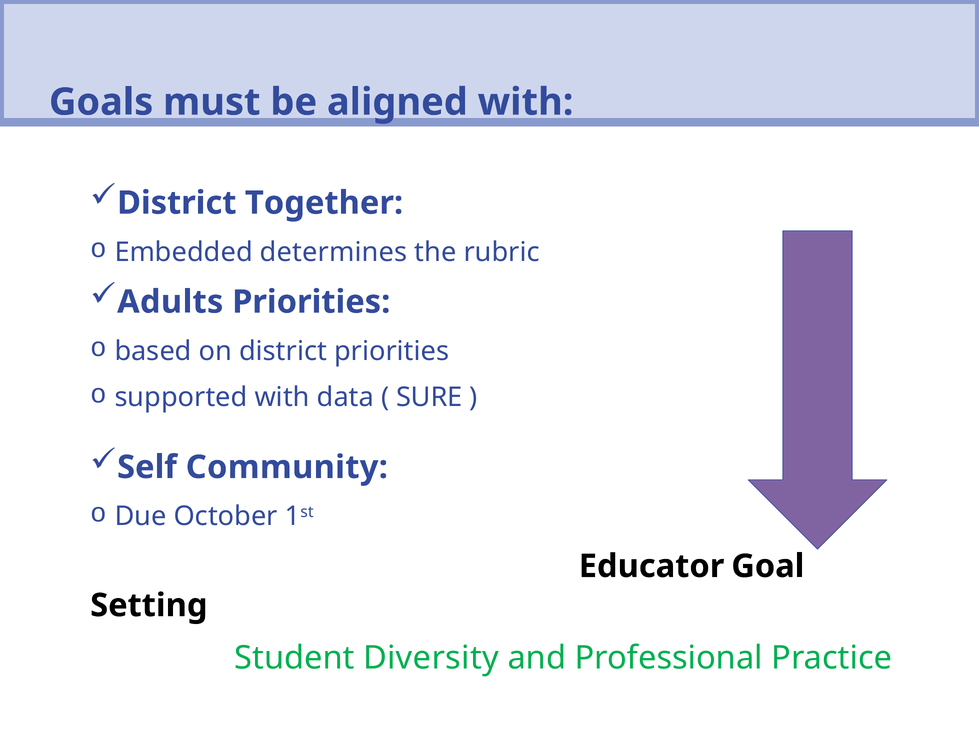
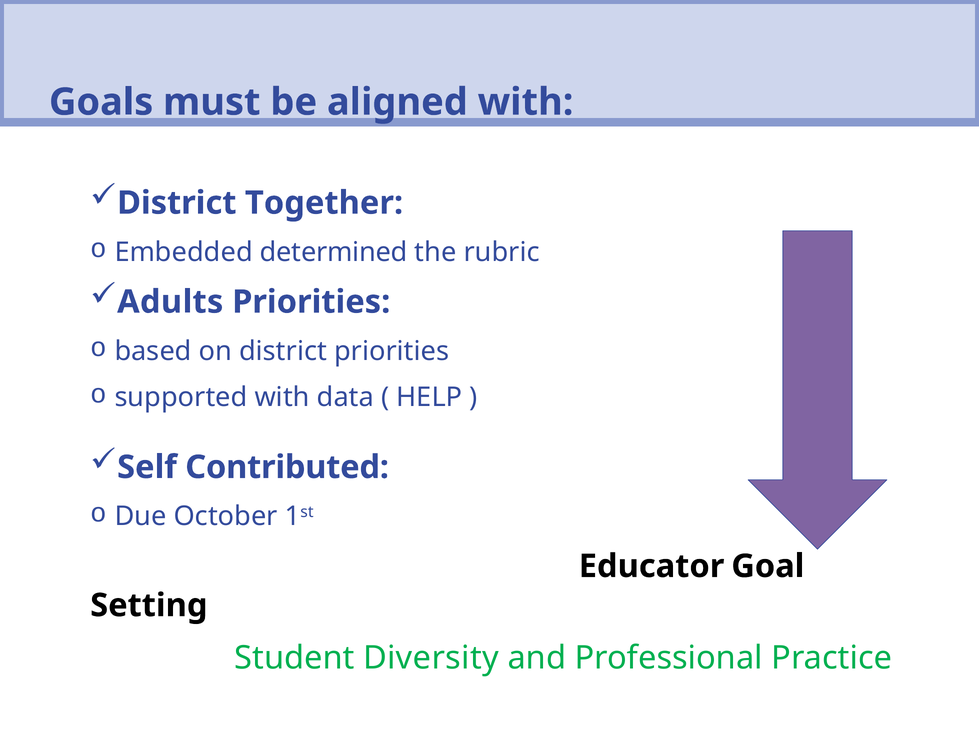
determines: determines -> determined
SURE: SURE -> HELP
Community: Community -> Contributed
